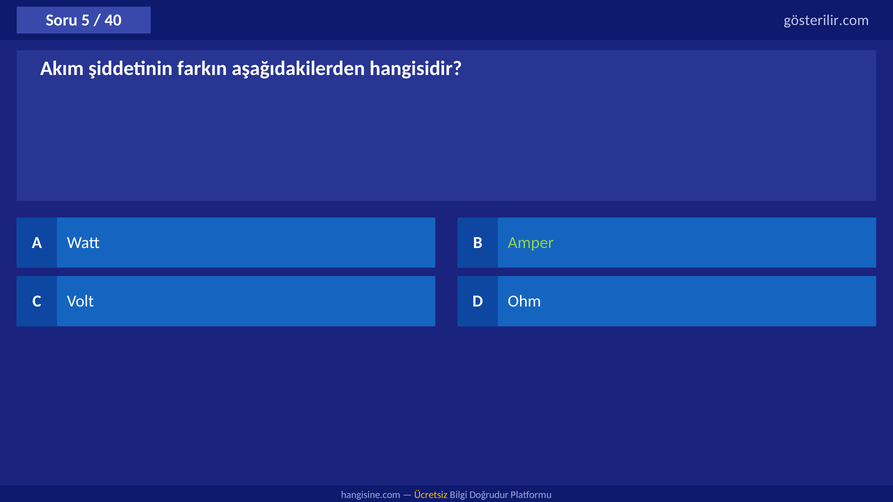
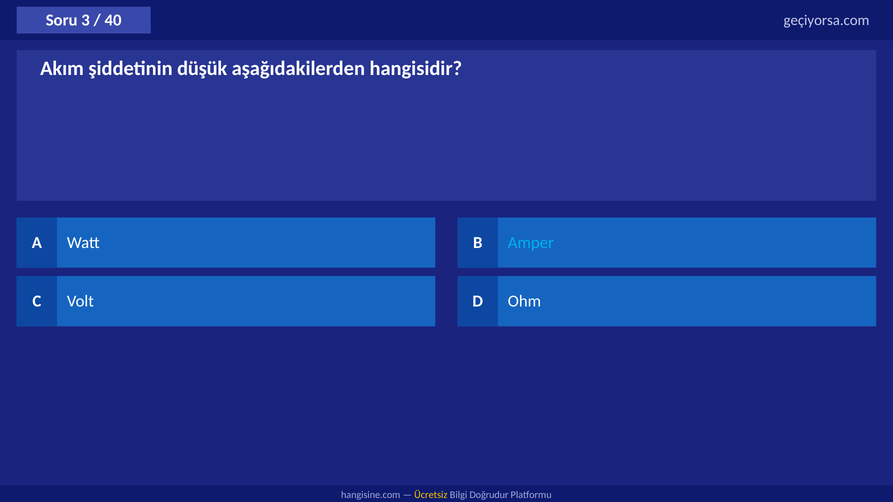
5: 5 -> 3
gösterilir.com: gösterilir.com -> geçiyorsa.com
farkın: farkın -> düşük
Amper colour: light green -> light blue
